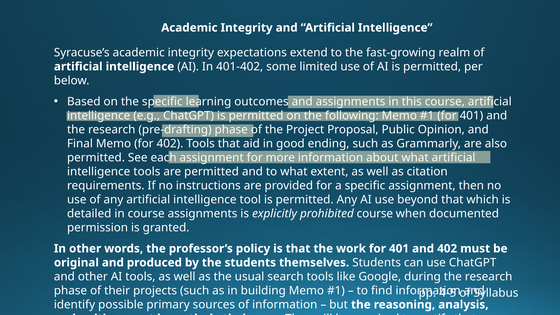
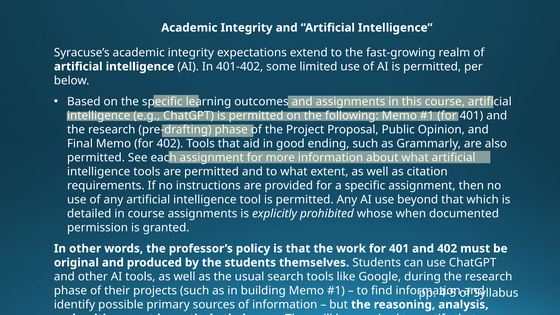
prohibited course: course -> whose
